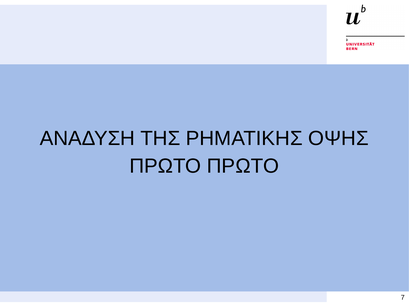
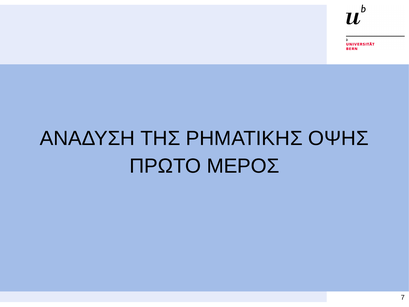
ΠΡΩΤΟ ΠΡΩΤΟ: ΠΡΩΤΟ -> ΜΕΡΟΣ
